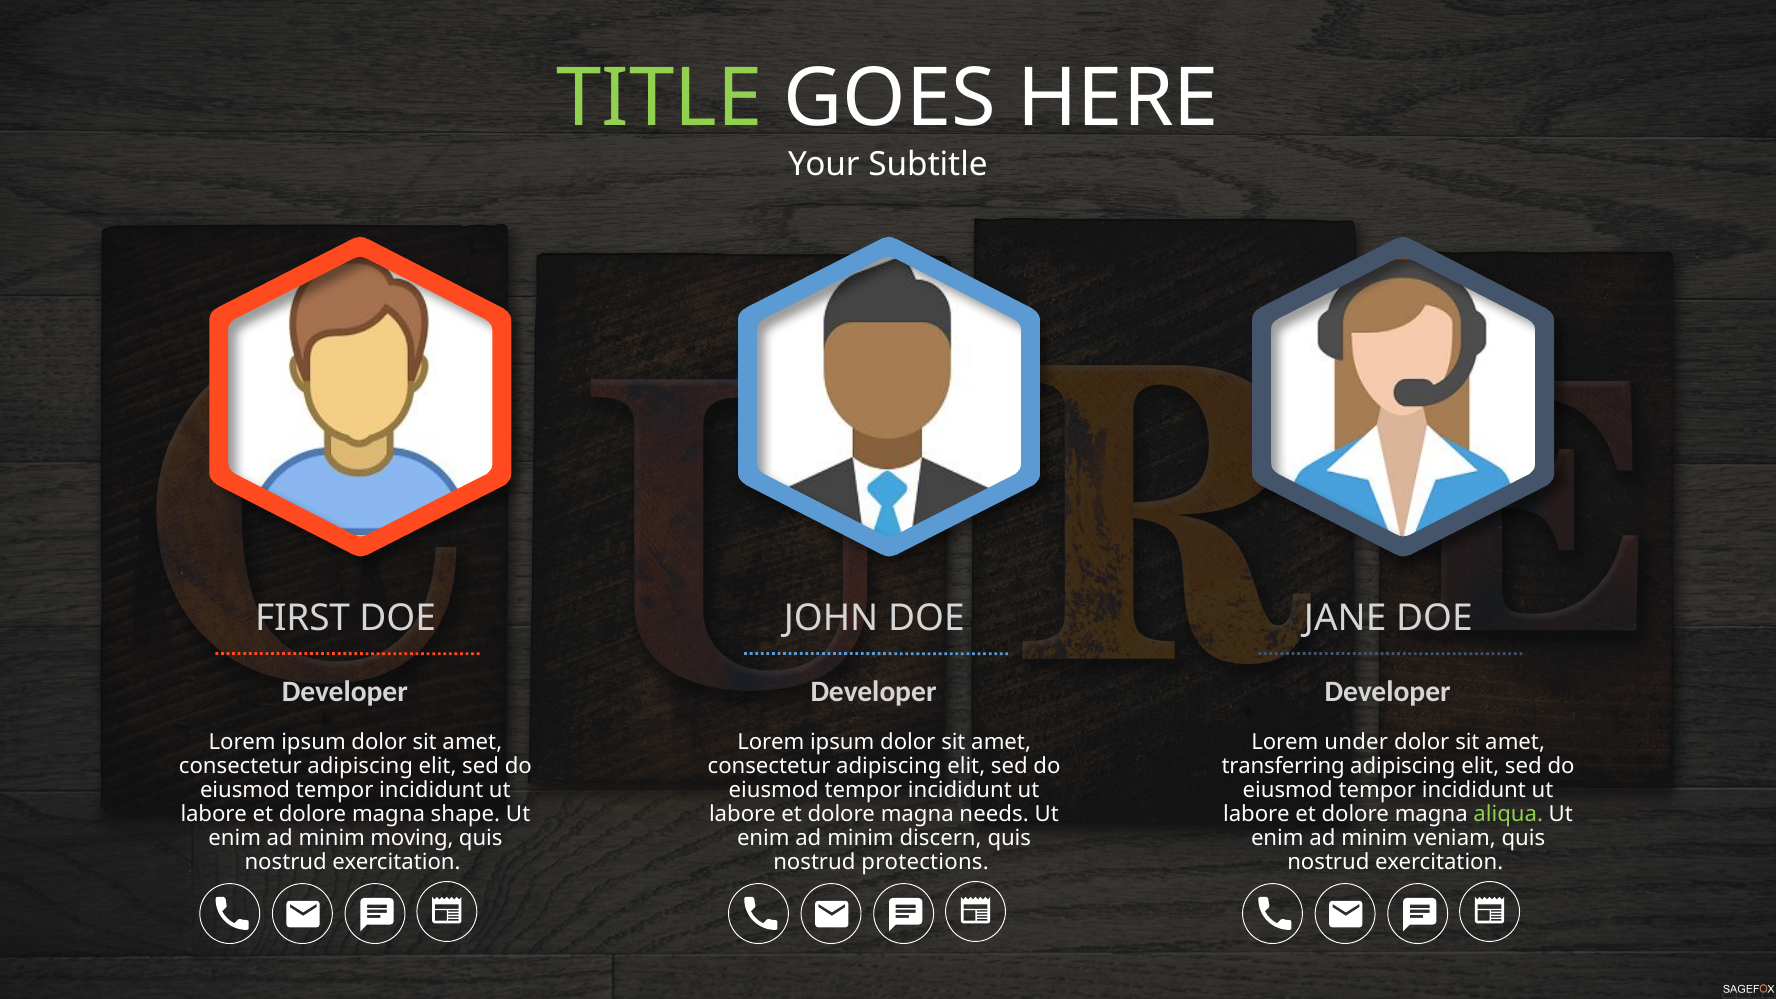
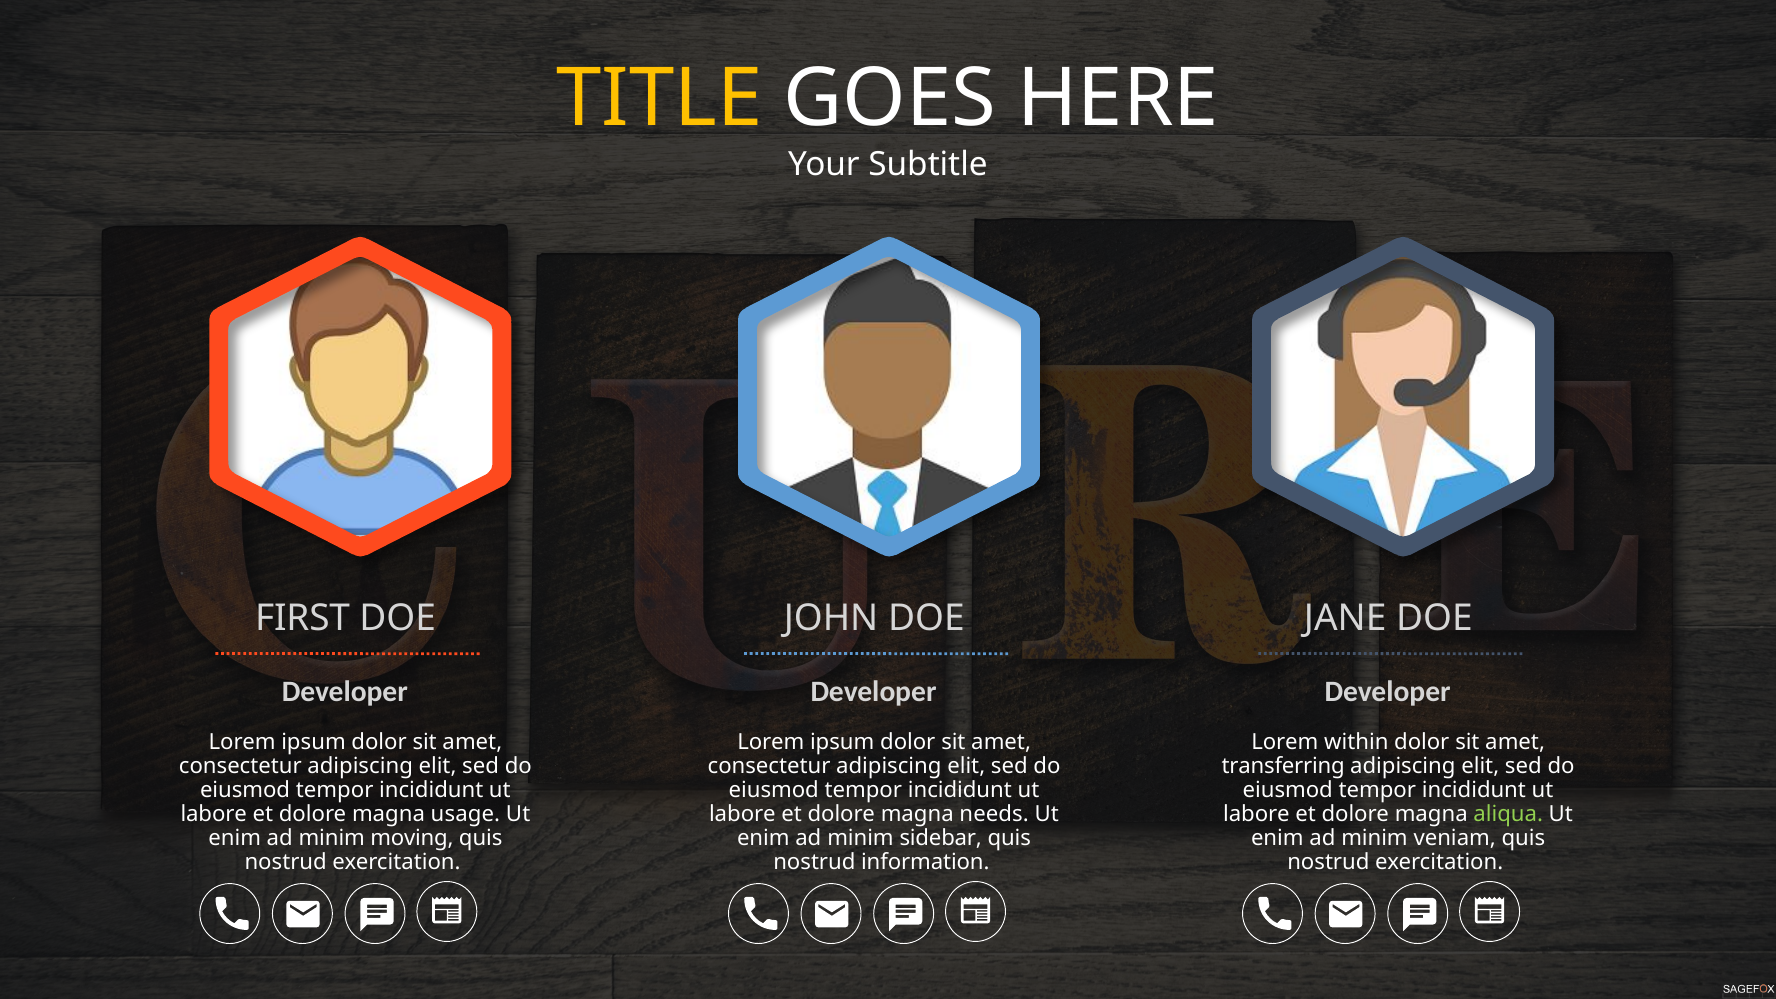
TITLE colour: light green -> yellow
under: under -> within
shape: shape -> usage
discern: discern -> sidebar
protections: protections -> information
